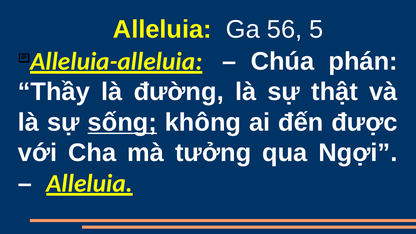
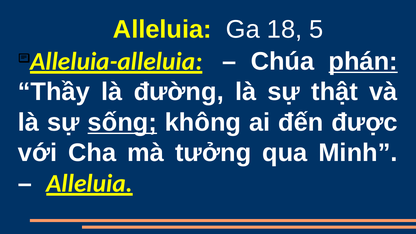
56: 56 -> 18
phán underline: none -> present
Ngợi: Ngợi -> Minh
